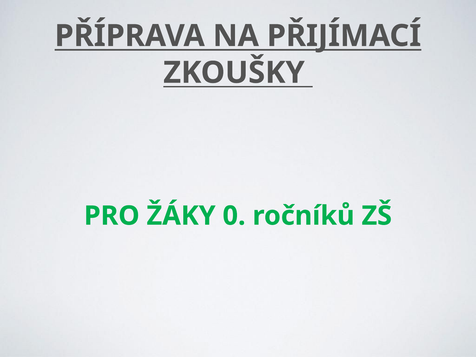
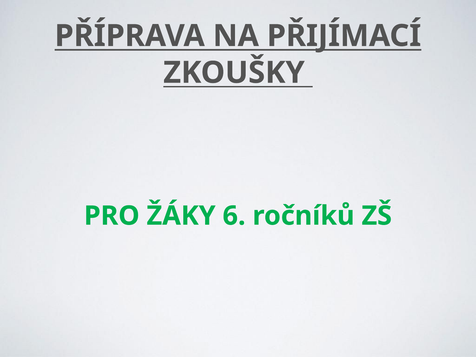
0: 0 -> 6
